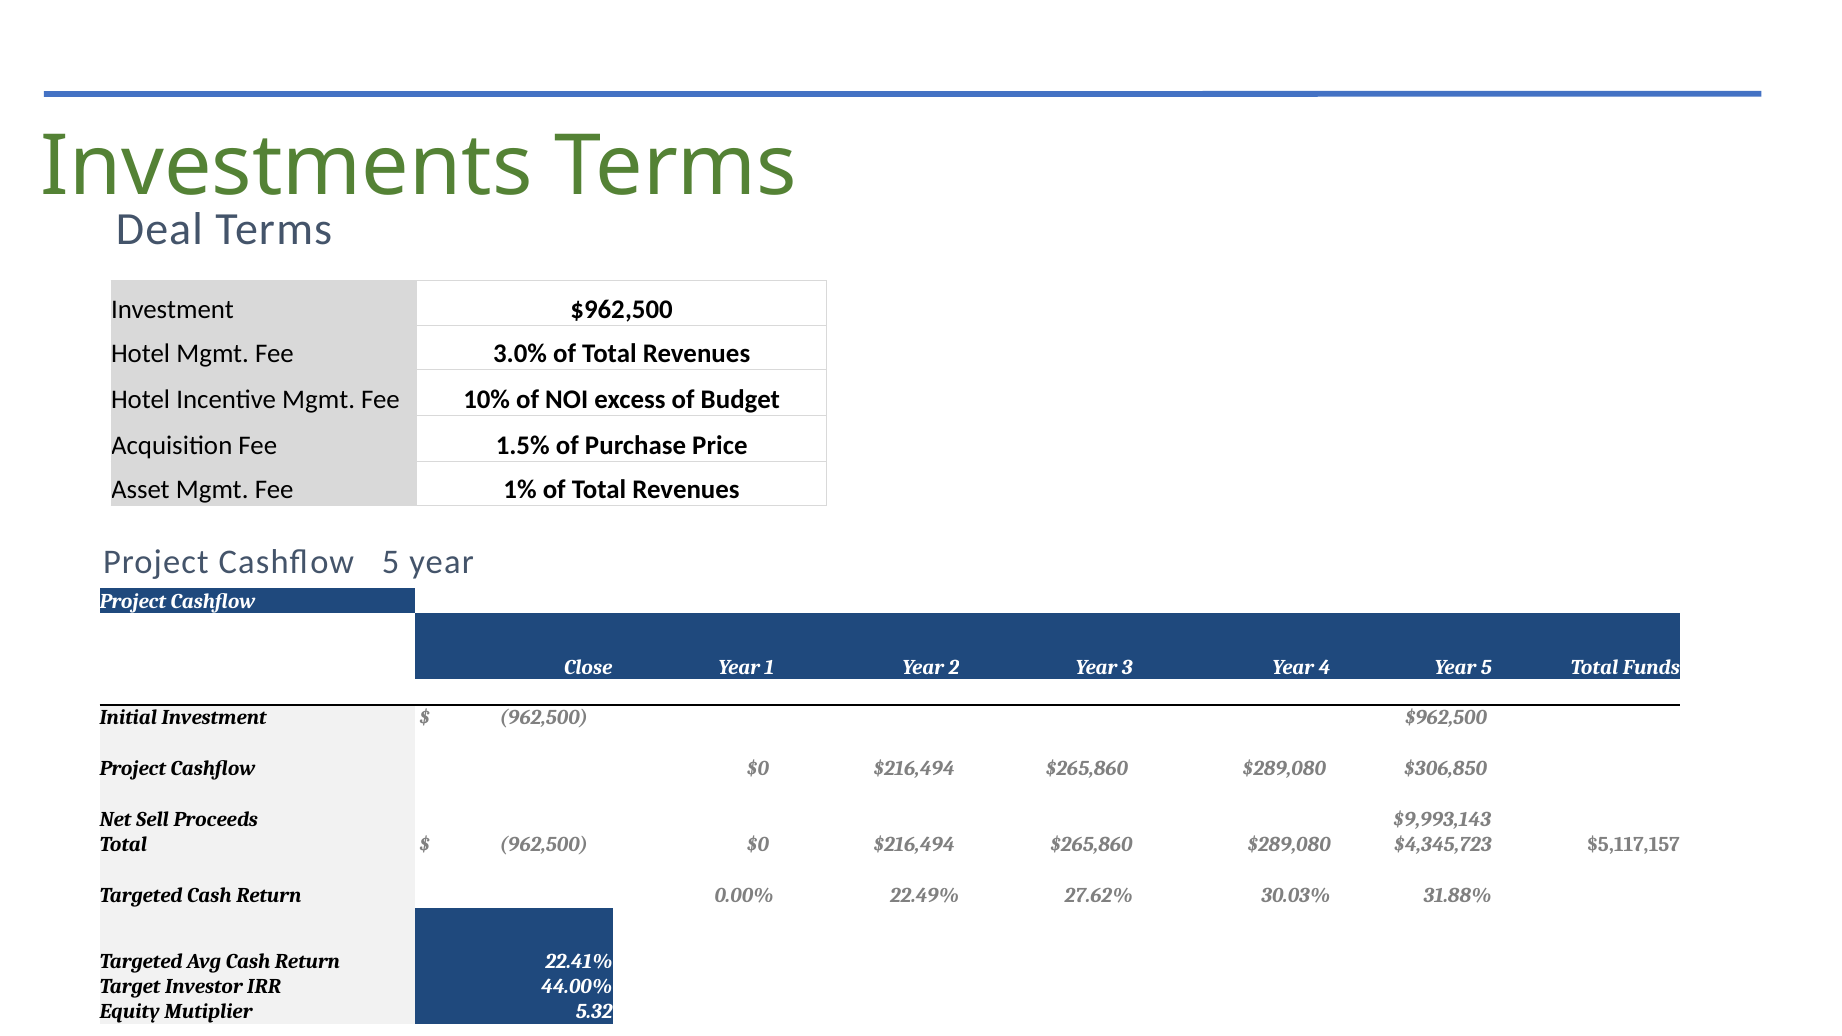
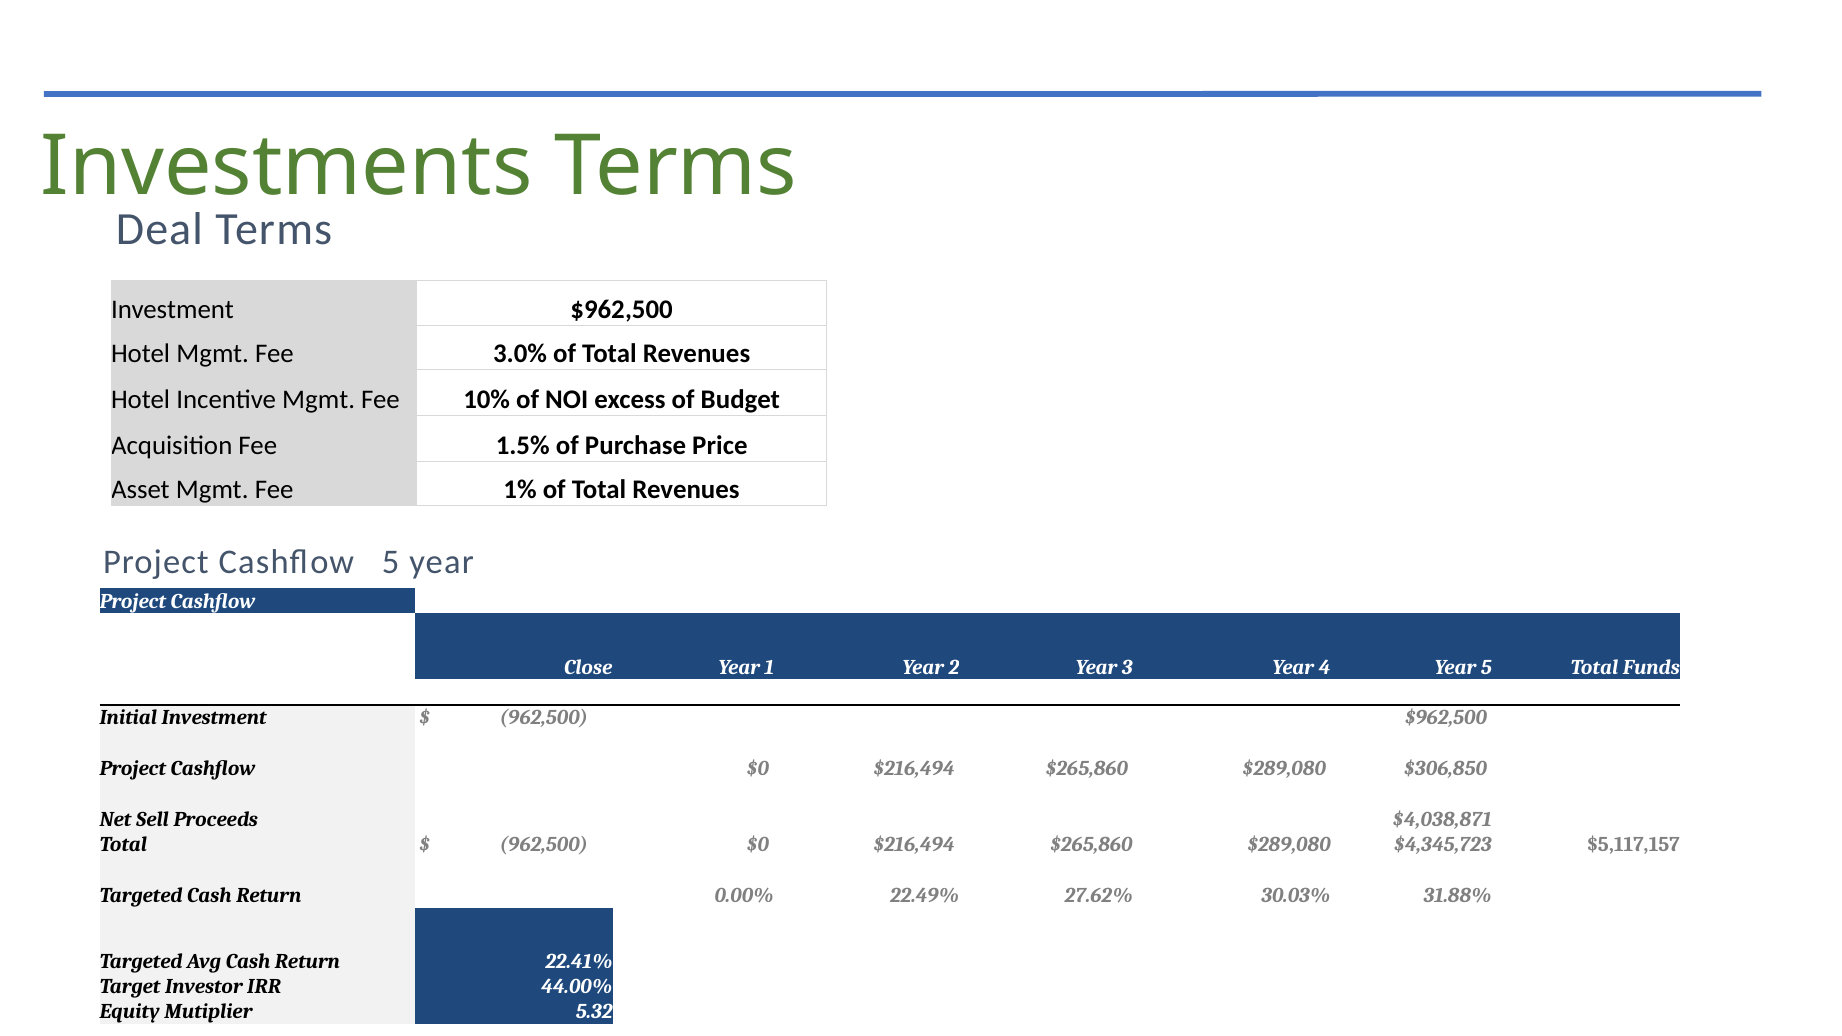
$9,993,143: $9,993,143 -> $4,038,871
